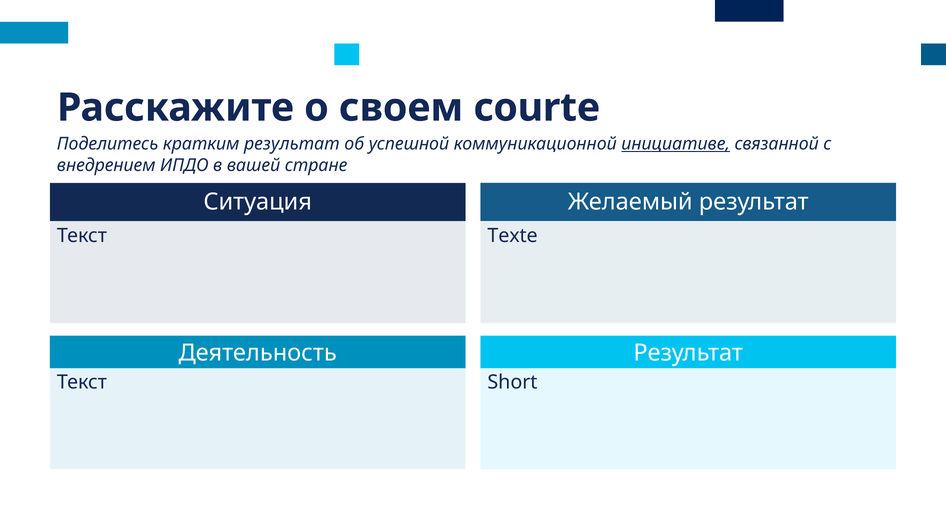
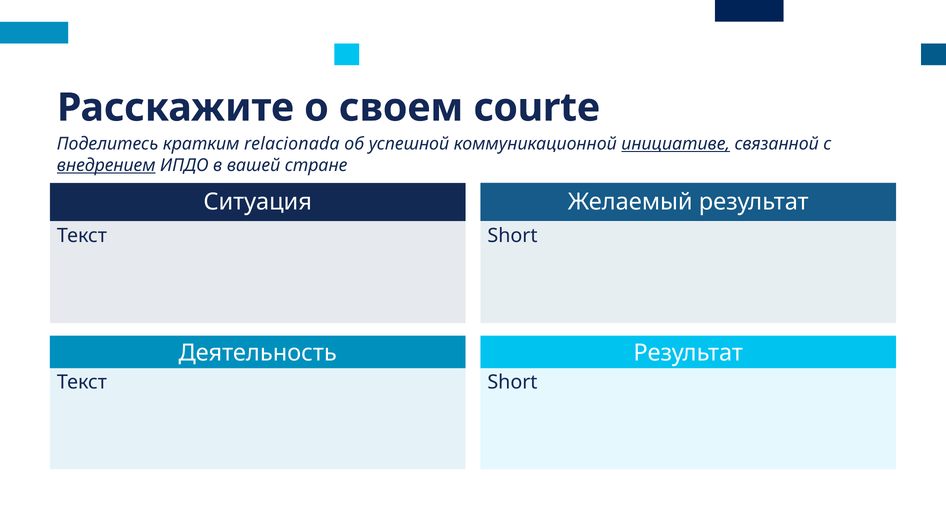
кратким результат: результат -> relacionada
внедрением underline: none -> present
Texte at (513, 236): Texte -> Short
